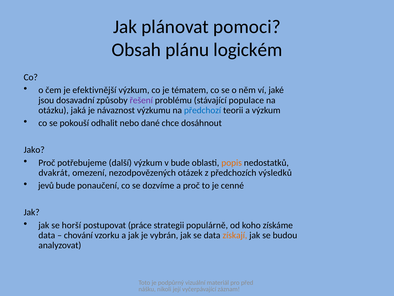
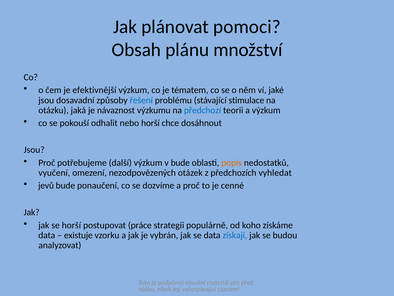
logickém: logickém -> množství
řešení colour: purple -> blue
populace: populace -> stimulace
nebo dané: dané -> horší
Jako at (34, 150): Jako -> Jsou
dvakrát: dvakrát -> vyučení
výsledků: výsledků -> vyhledat
chování: chování -> existuje
získají colour: orange -> blue
